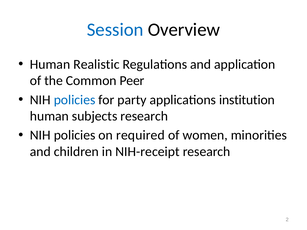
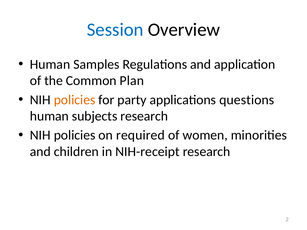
Realistic: Realistic -> Samples
Peer: Peer -> Plan
policies at (75, 100) colour: blue -> orange
institution: institution -> questions
